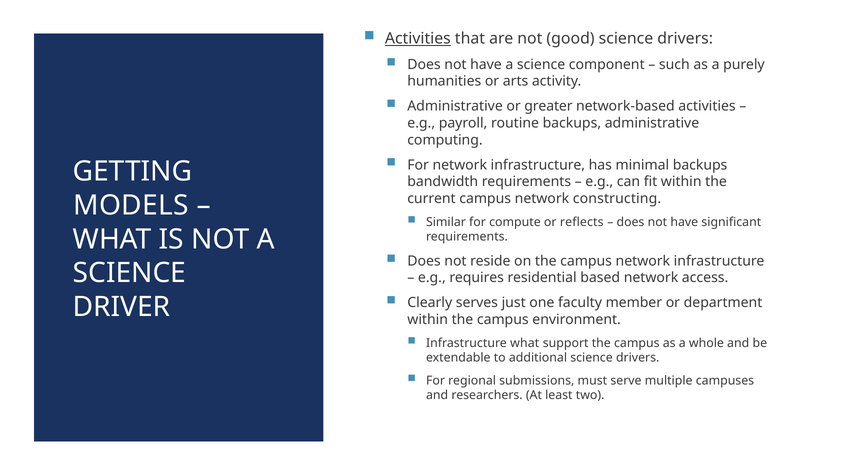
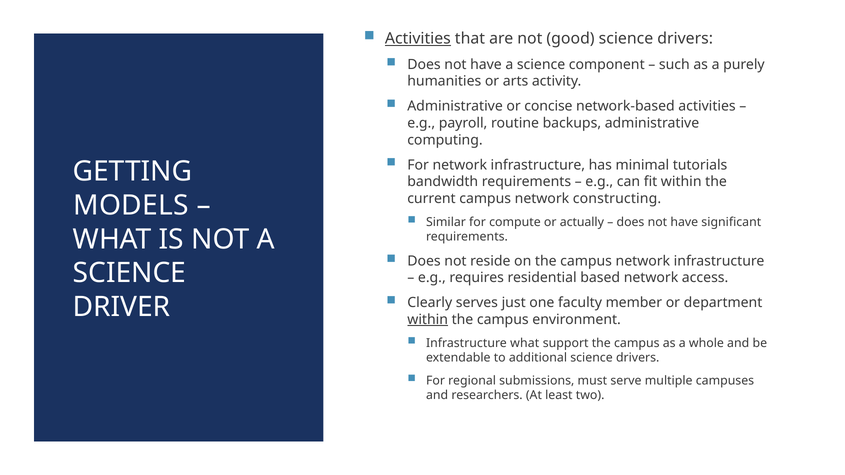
greater: greater -> concise
minimal backups: backups -> tutorials
reflects: reflects -> actually
within at (428, 320) underline: none -> present
